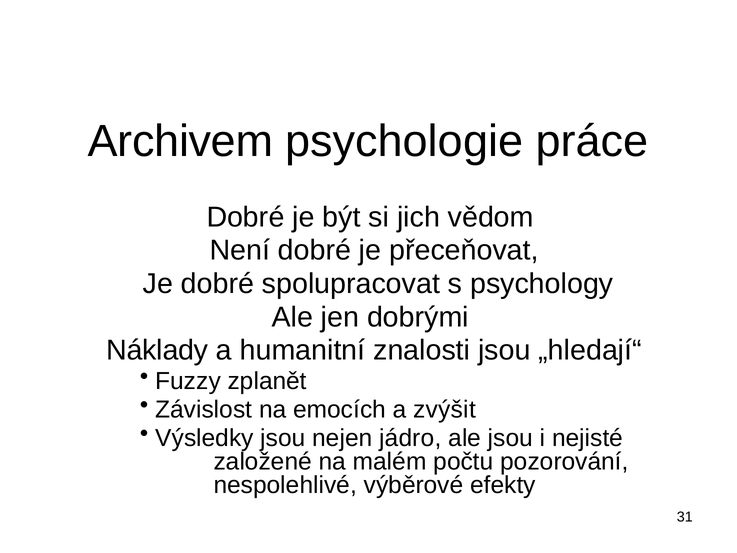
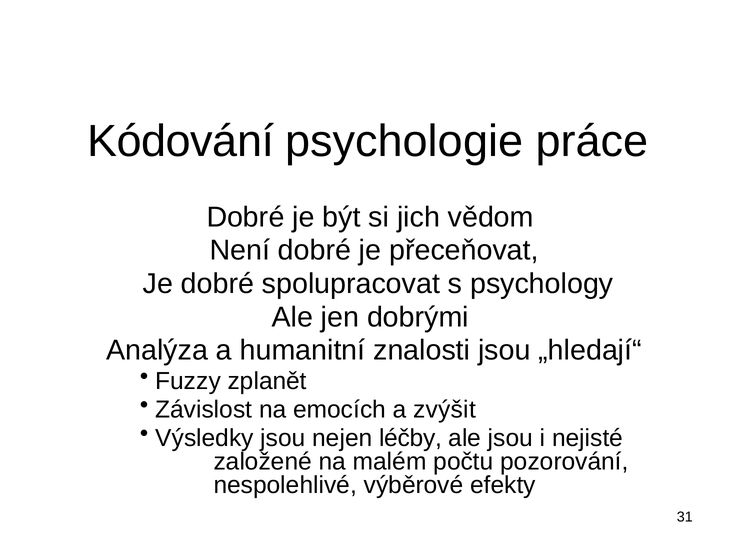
Archivem: Archivem -> Kódování
Náklady: Náklady -> Analýza
jádro: jádro -> léčby
